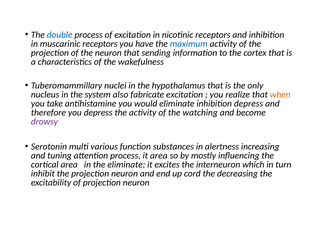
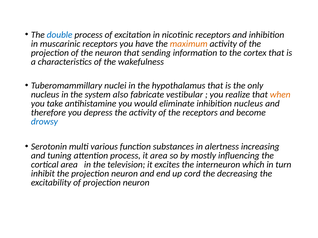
maximum colour: blue -> orange
fabricate excitation: excitation -> vestibular
inhibition depress: depress -> nucleus
the watching: watching -> receptors
drowsy colour: purple -> blue
the eliminate: eliminate -> television
